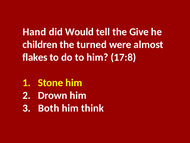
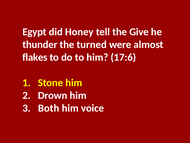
Hand: Hand -> Egypt
Would: Would -> Honey
children: children -> thunder
17:8: 17:8 -> 17:6
think: think -> voice
